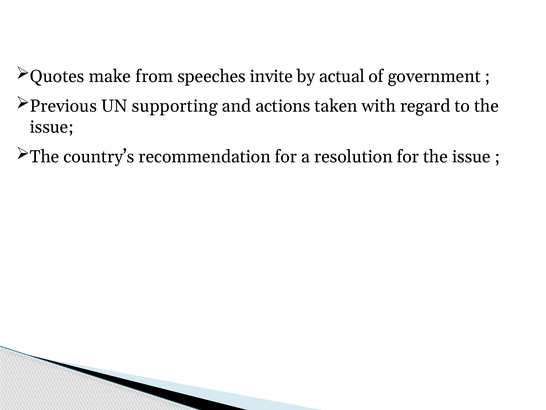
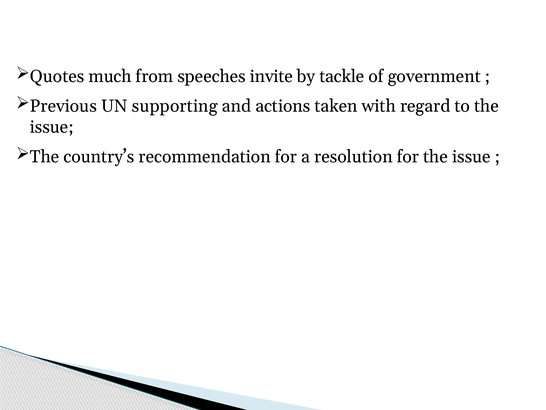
make: make -> much
actual: actual -> tackle
